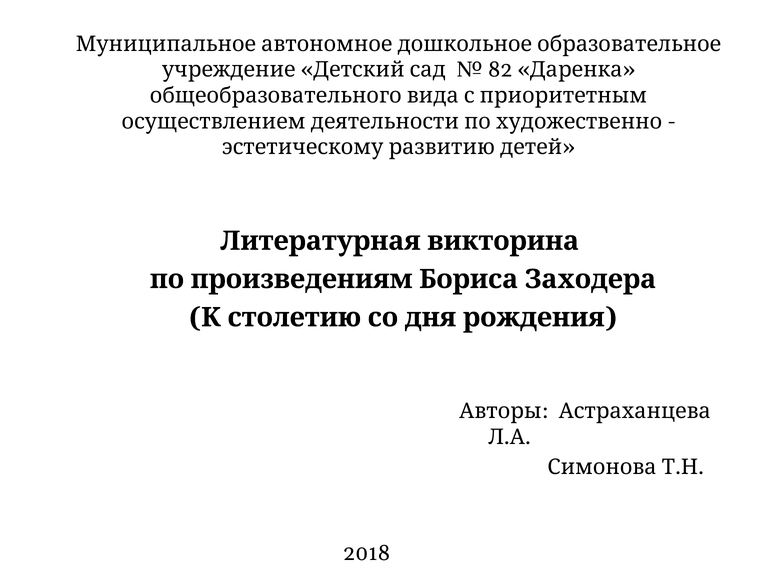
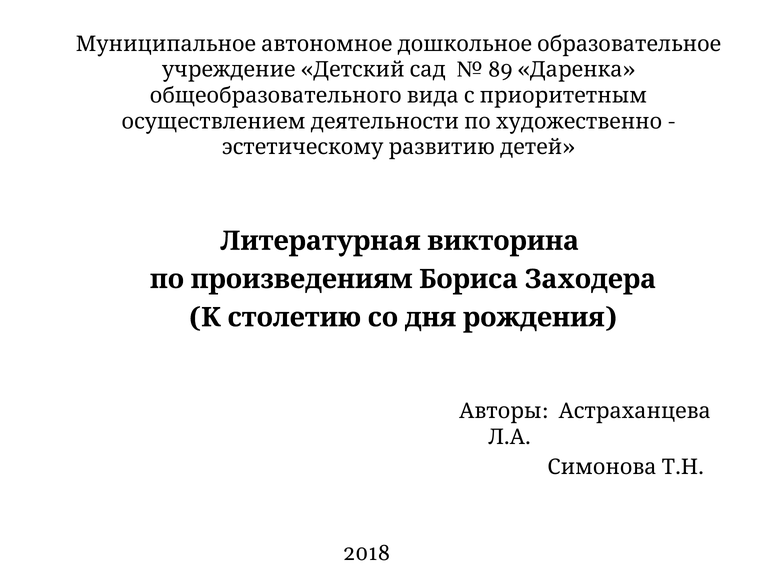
82: 82 -> 89
